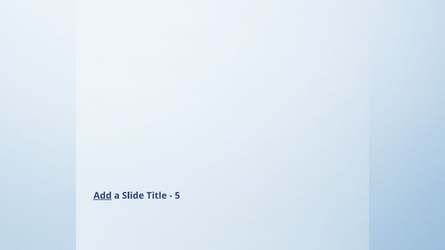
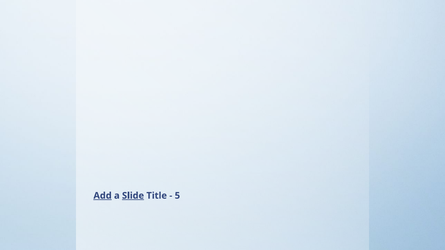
Slide underline: none -> present
